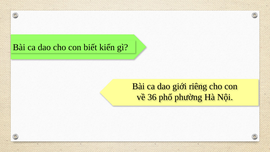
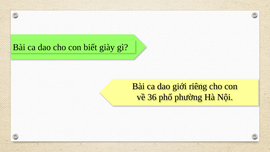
kiến: kiến -> giày
